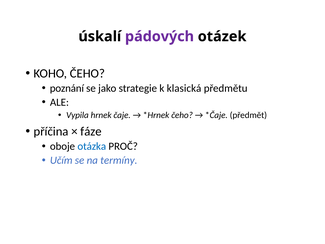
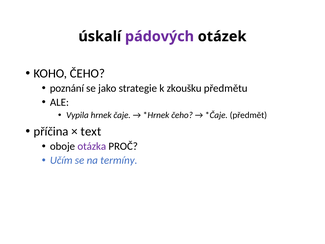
klasická: klasická -> zkoušku
fáze: fáze -> text
otázka colour: blue -> purple
